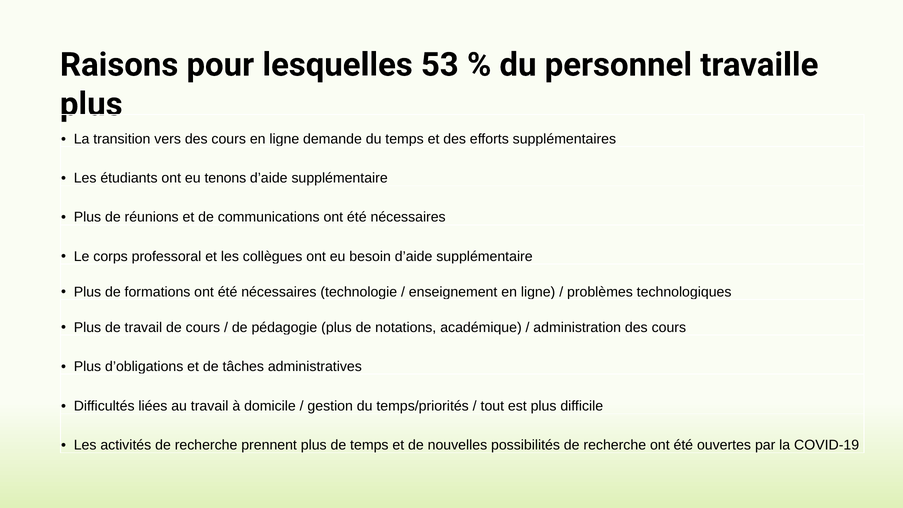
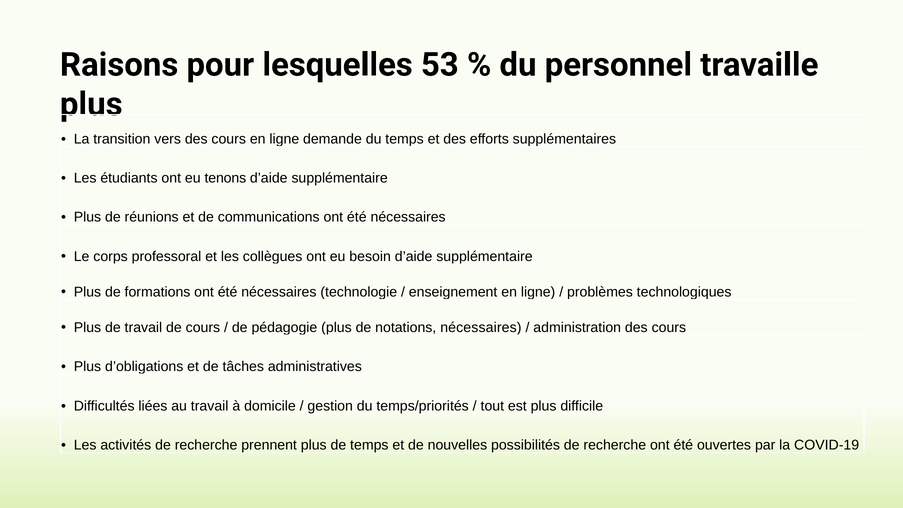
notations académique: académique -> nécessaires
